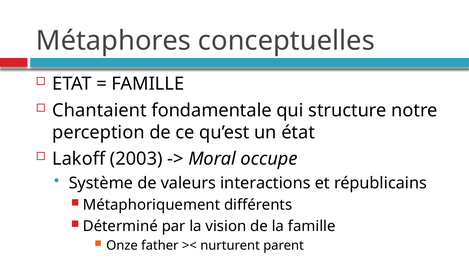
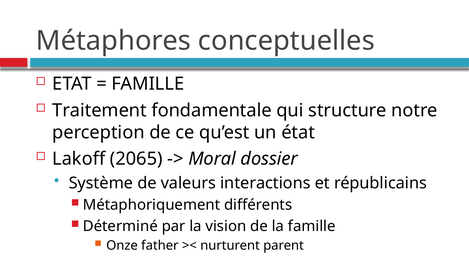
Chantaient: Chantaient -> Traitement
2003: 2003 -> 2065
occupe: occupe -> dossier
